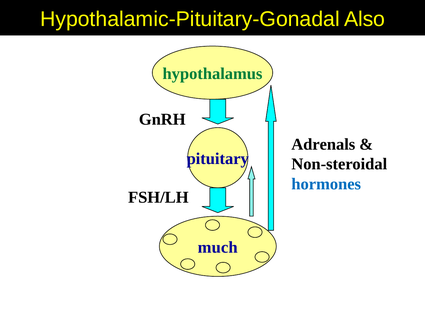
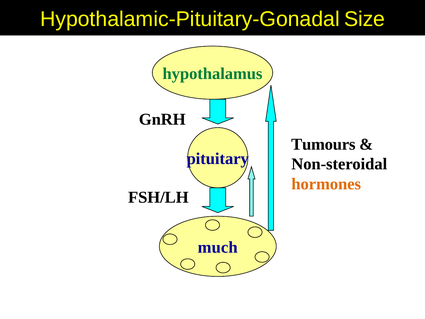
Also: Also -> Size
Adrenals: Adrenals -> Tumours
hormones colour: blue -> orange
